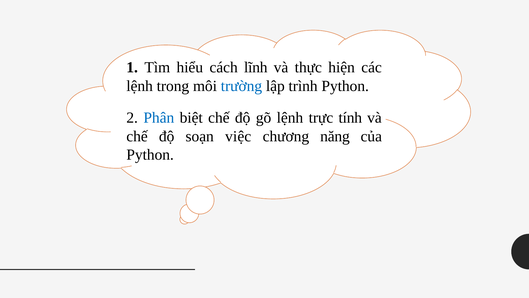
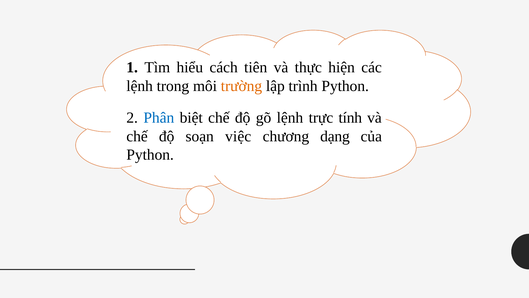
lĩnh: lĩnh -> tiên
trường colour: blue -> orange
năng: năng -> dạng
